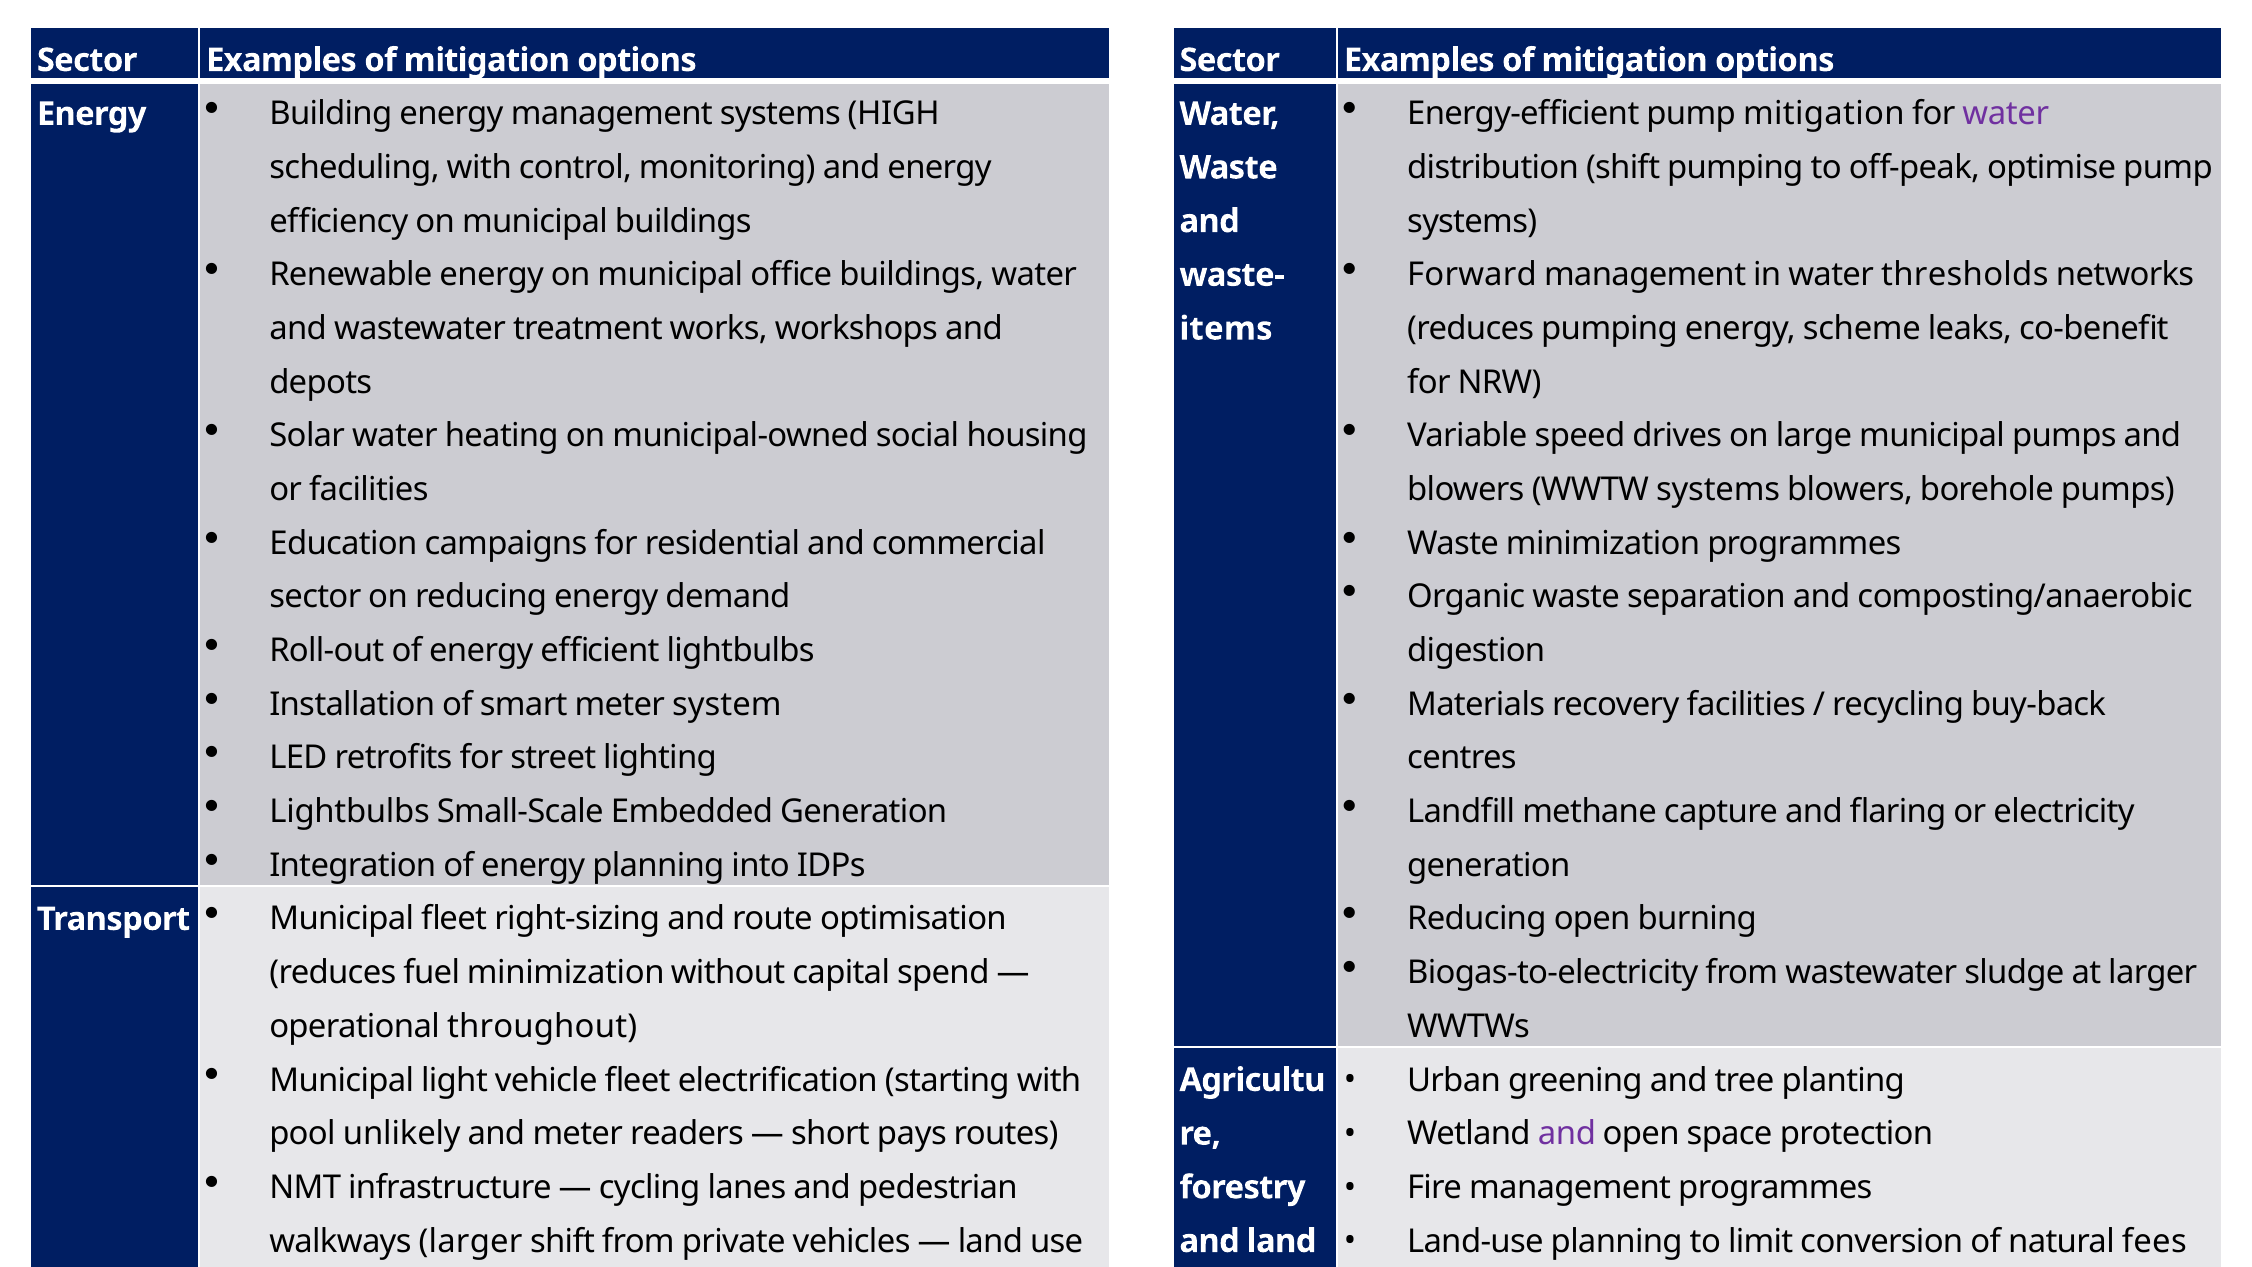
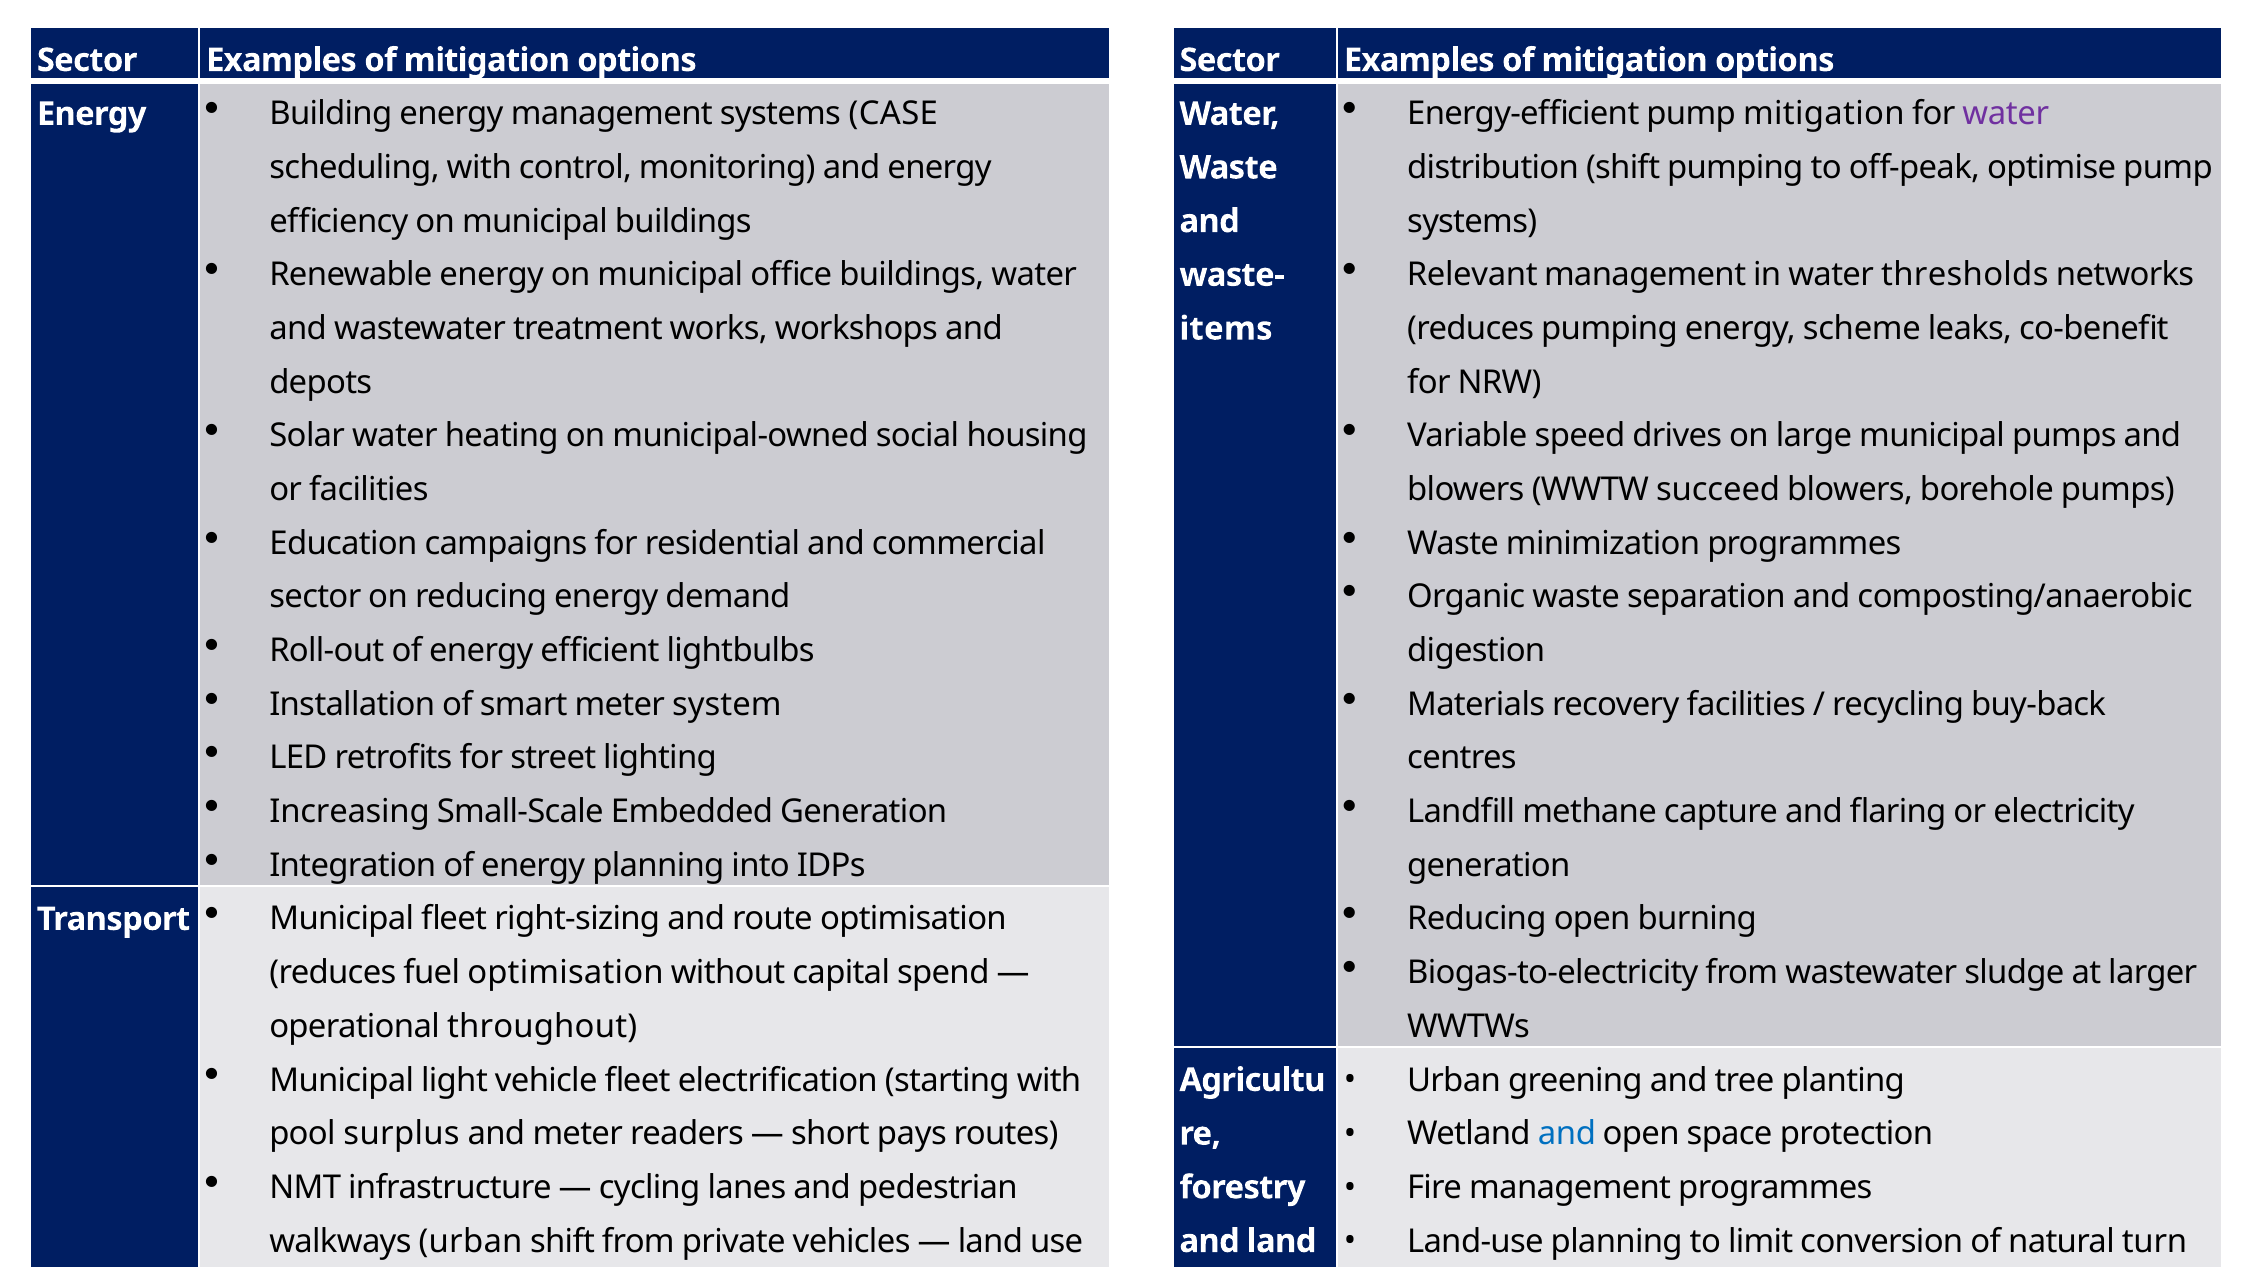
HIGH: HIGH -> CASE
Forward: Forward -> Relevant
WWTW systems: systems -> succeed
Lightbulbs at (350, 812): Lightbulbs -> Increasing
fuel minimization: minimization -> optimisation
and at (1567, 1134) colour: purple -> blue
unlikely: unlikely -> surplus
fees: fees -> turn
walkways larger: larger -> urban
